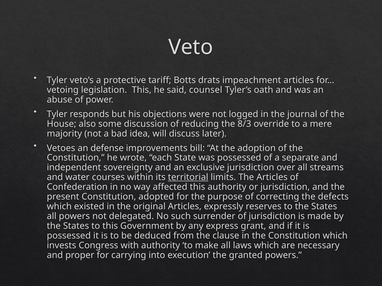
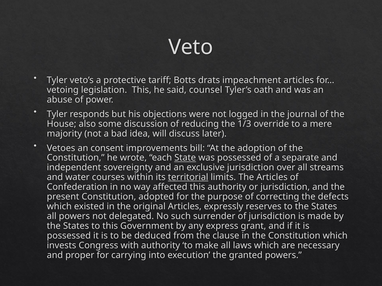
8/3: 8/3 -> 1/3
defense: defense -> consent
State underline: none -> present
